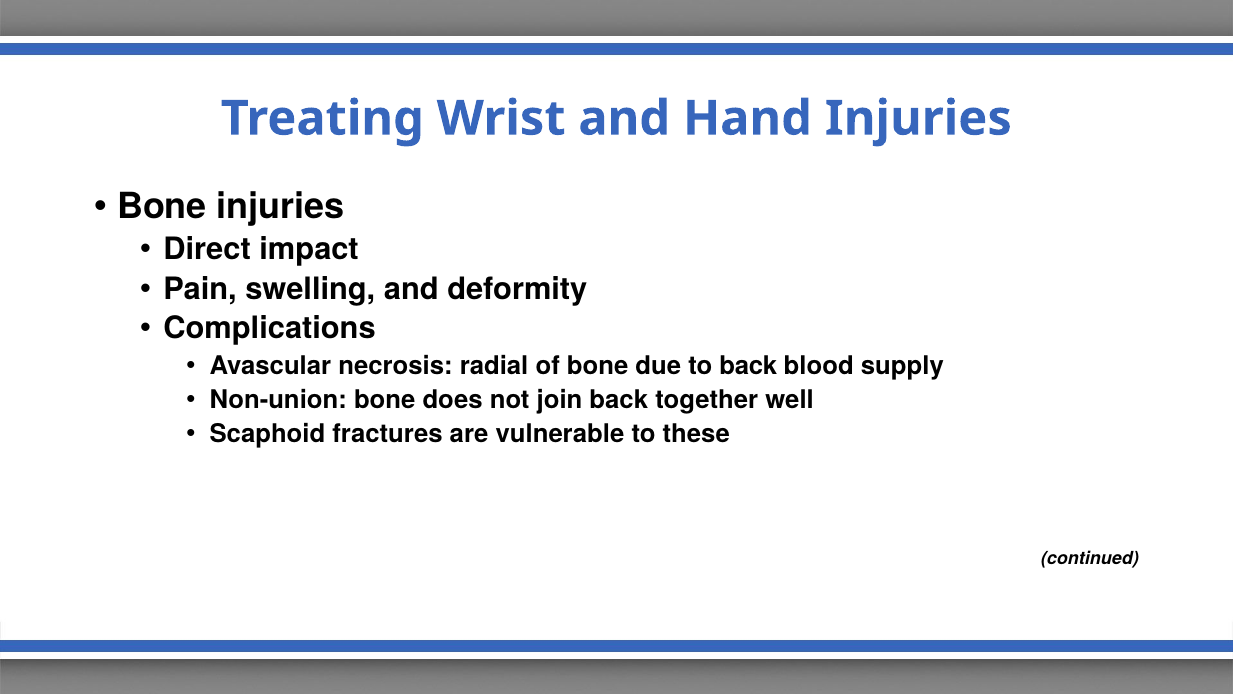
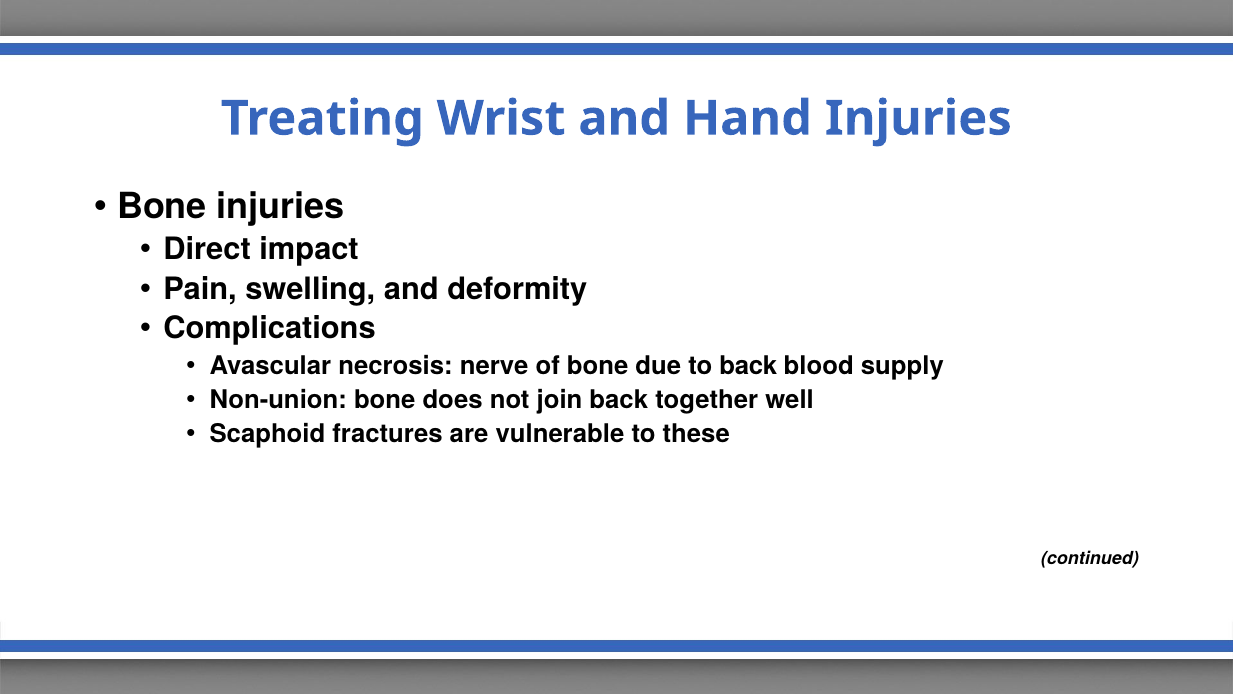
radial: radial -> nerve
